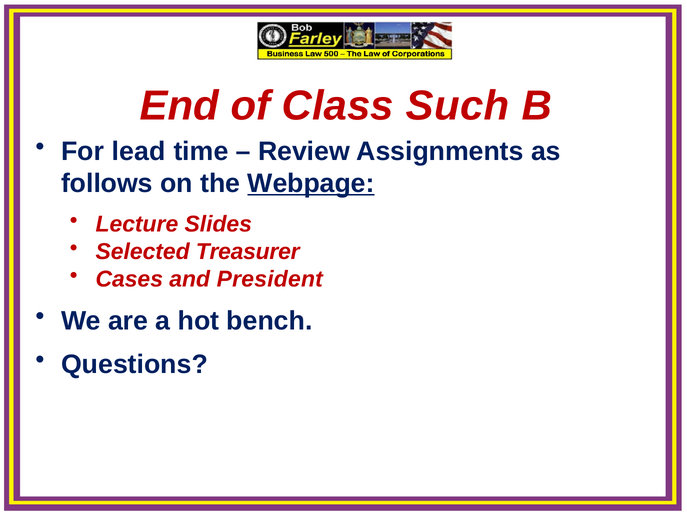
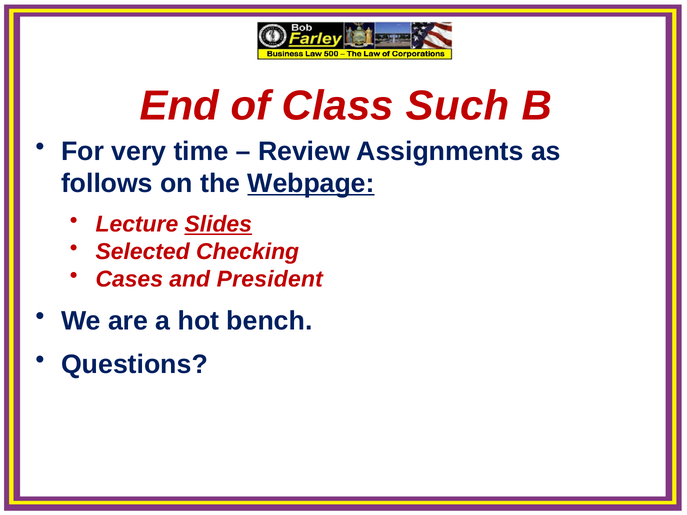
lead: lead -> very
Slides underline: none -> present
Treasurer: Treasurer -> Checking
